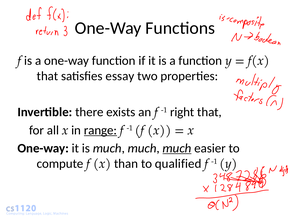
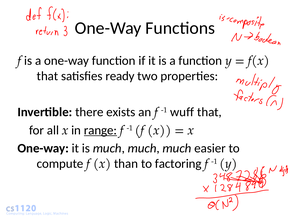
essay: essay -> ready
right: right -> wuff
much at (177, 149) underline: present -> none
qualified: qualified -> factoring
